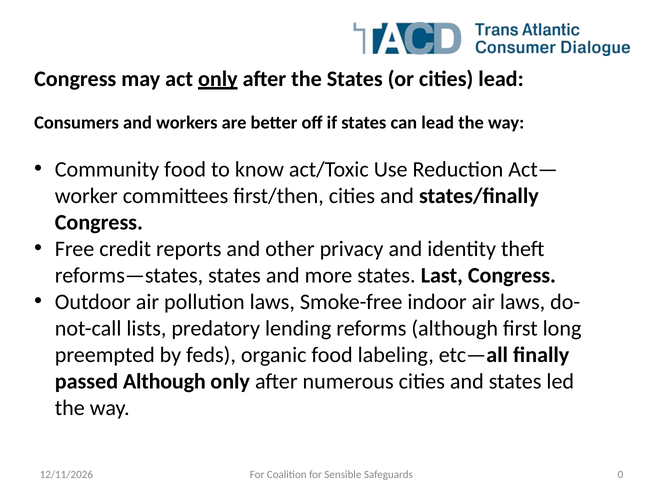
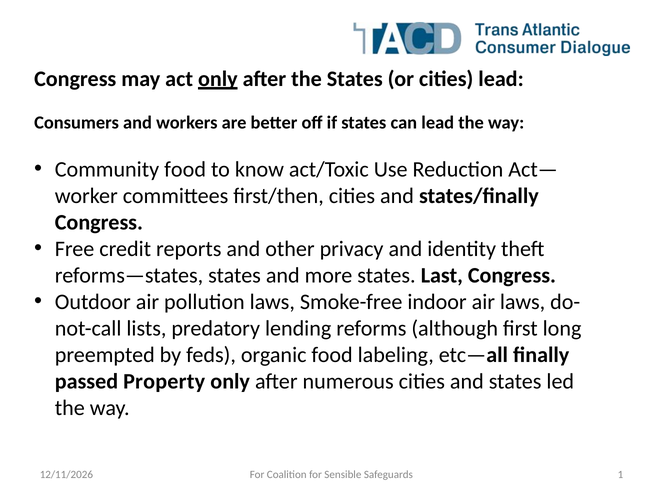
passed Although: Although -> Property
0: 0 -> 1
